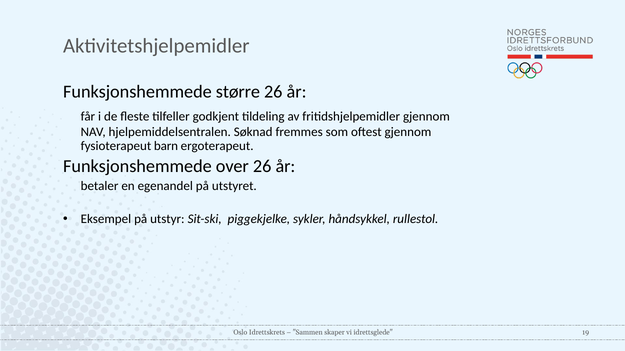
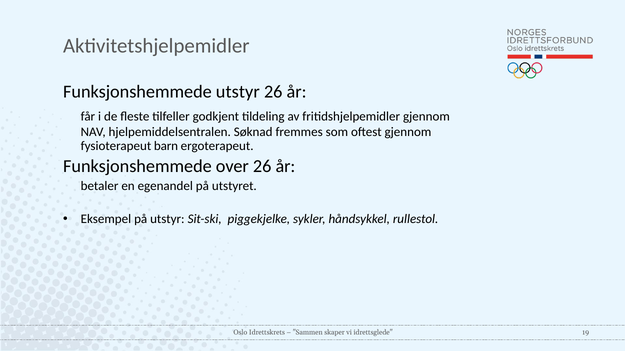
Funksjonshemmede større: større -> utstyr
